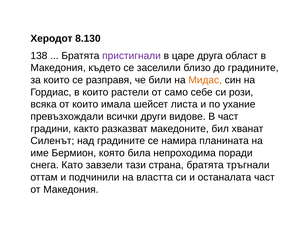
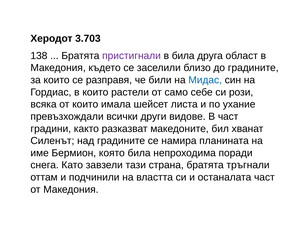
8.130: 8.130 -> 3.703
в царе: царе -> била
Мидас colour: orange -> blue
